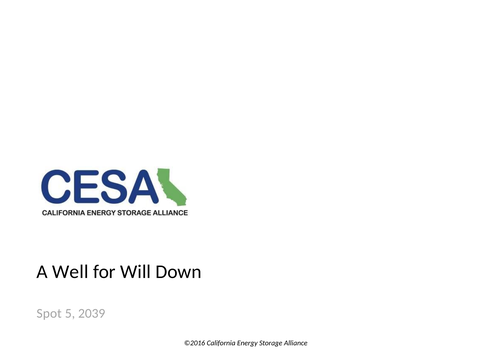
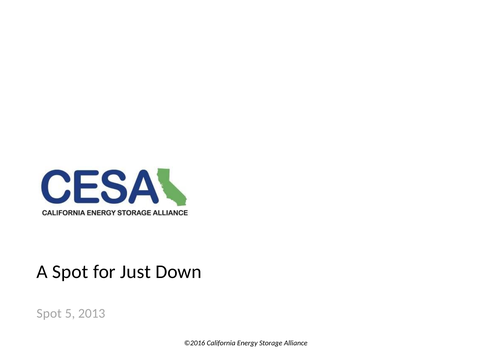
A Well: Well -> Spot
Will: Will -> Just
2039: 2039 -> 2013
